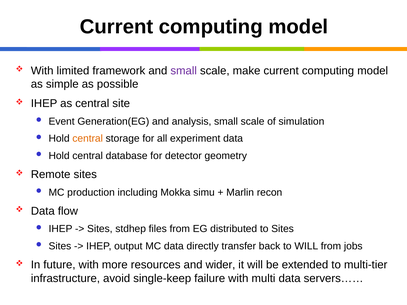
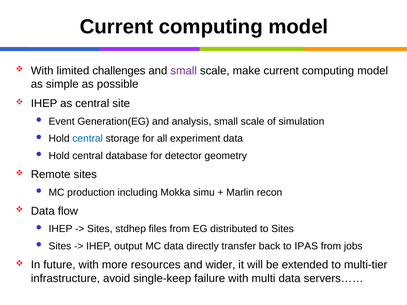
framework: framework -> challenges
central at (88, 139) colour: orange -> blue
to WILL: WILL -> IPAS
